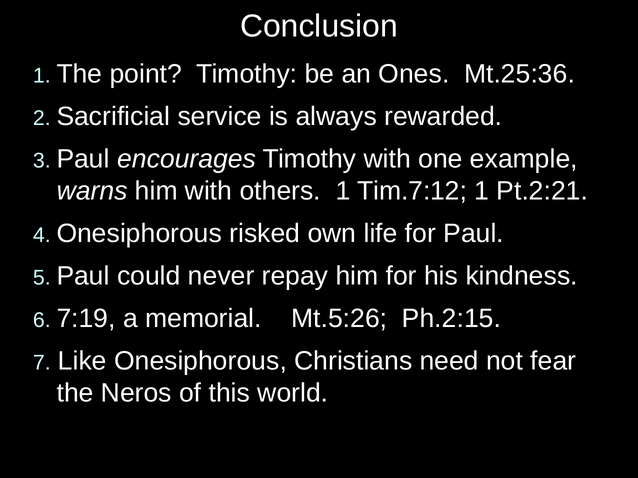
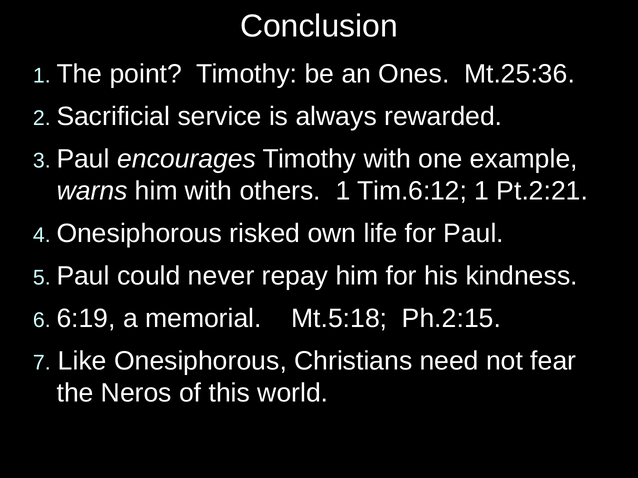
Tim.7:12: Tim.7:12 -> Tim.6:12
7:19: 7:19 -> 6:19
Mt.5:26: Mt.5:26 -> Mt.5:18
